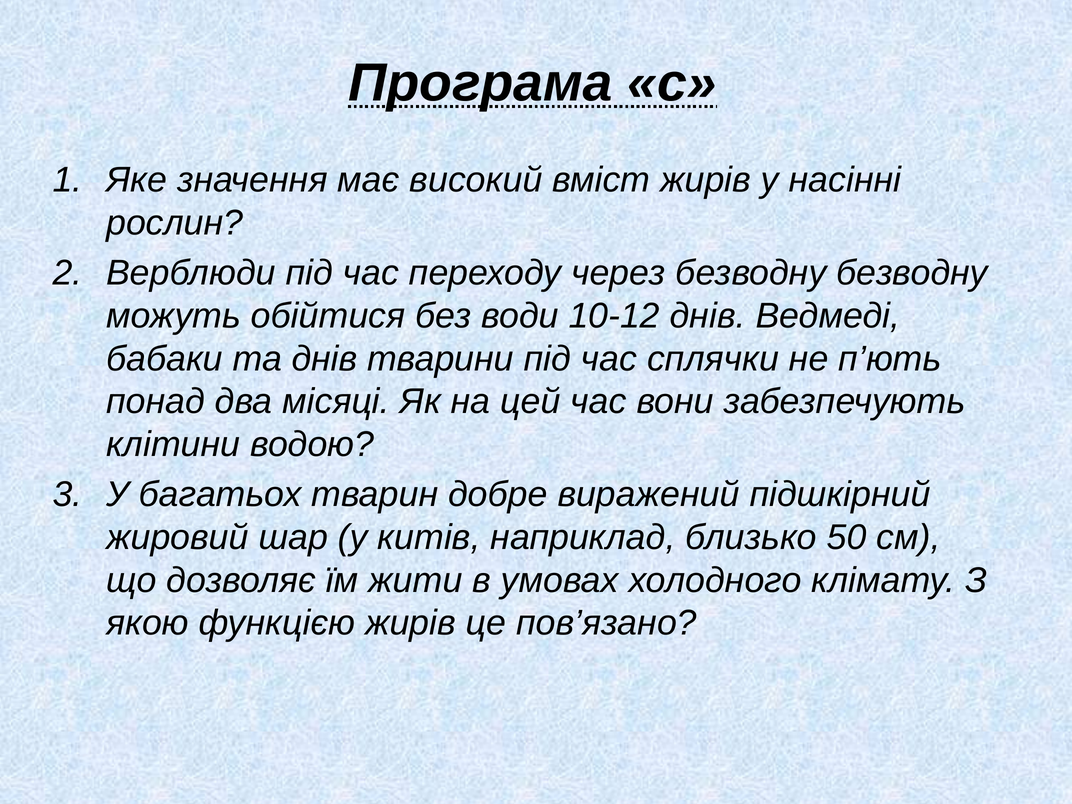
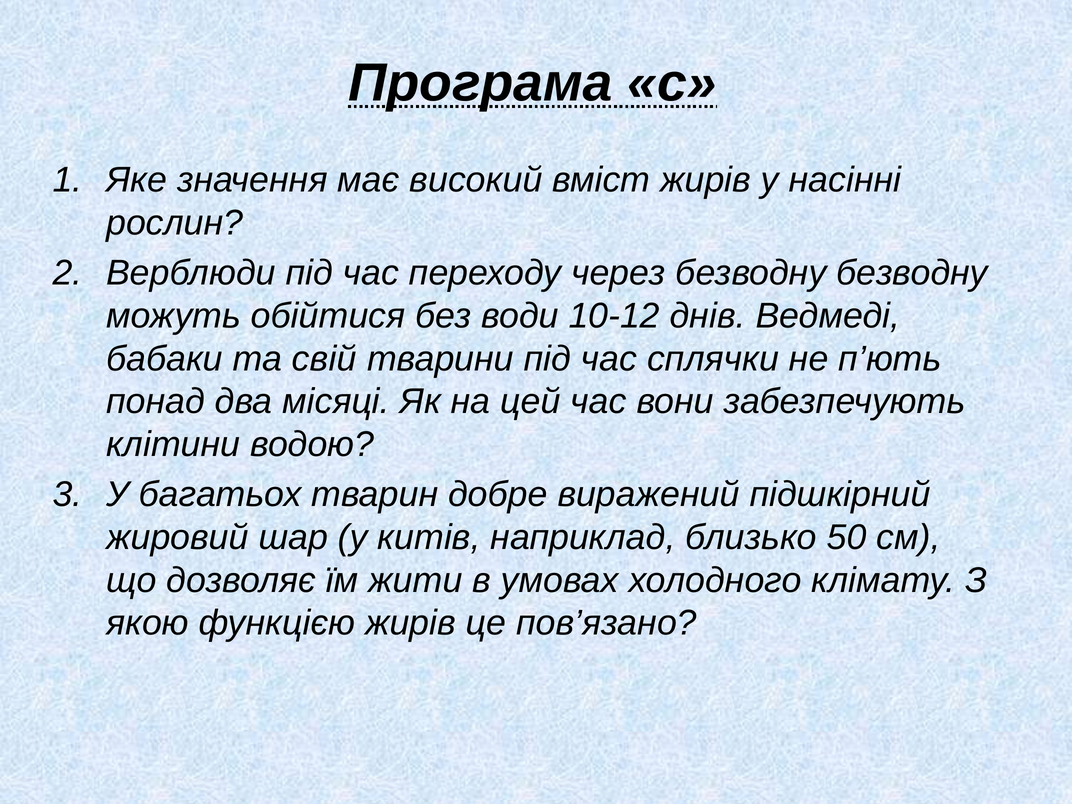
та днів: днів -> свій
